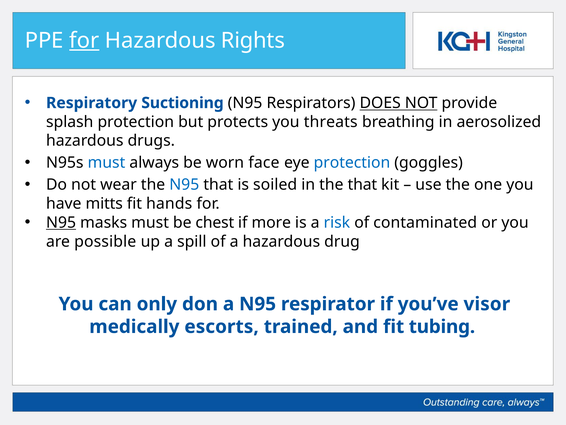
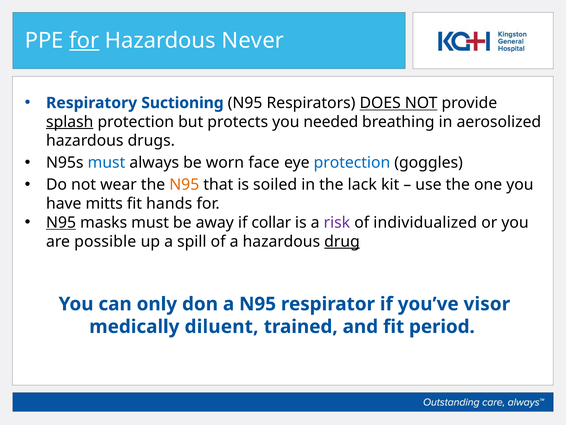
Rights: Rights -> Never
splash underline: none -> present
threats: threats -> needed
N95 at (184, 185) colour: blue -> orange
the that: that -> lack
chest: chest -> away
more: more -> collar
risk colour: blue -> purple
contaminated: contaminated -> individualized
drug underline: none -> present
escorts: escorts -> diluent
tubing: tubing -> period
